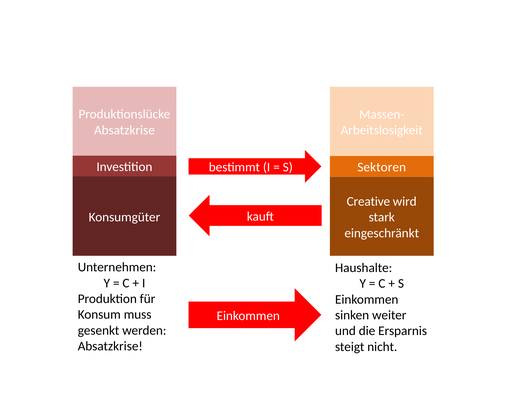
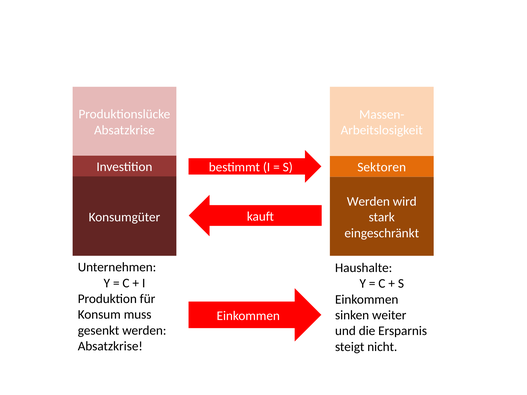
Creative at (368, 202): Creative -> Werden
